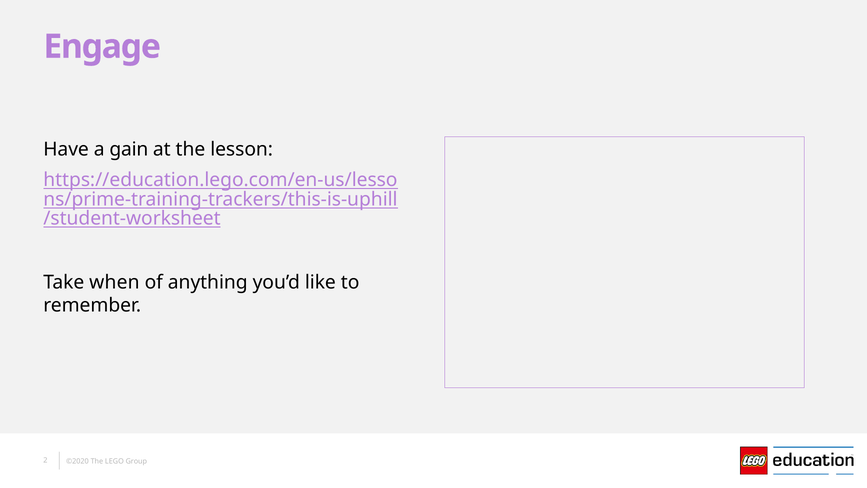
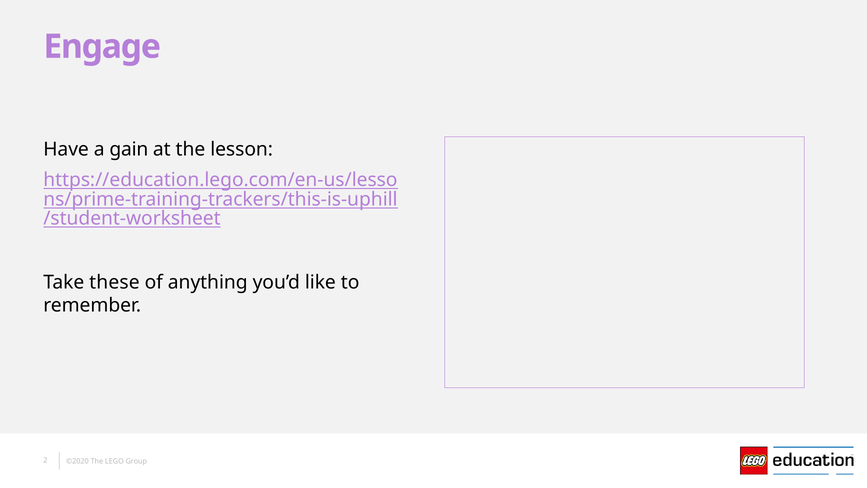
when: when -> these
